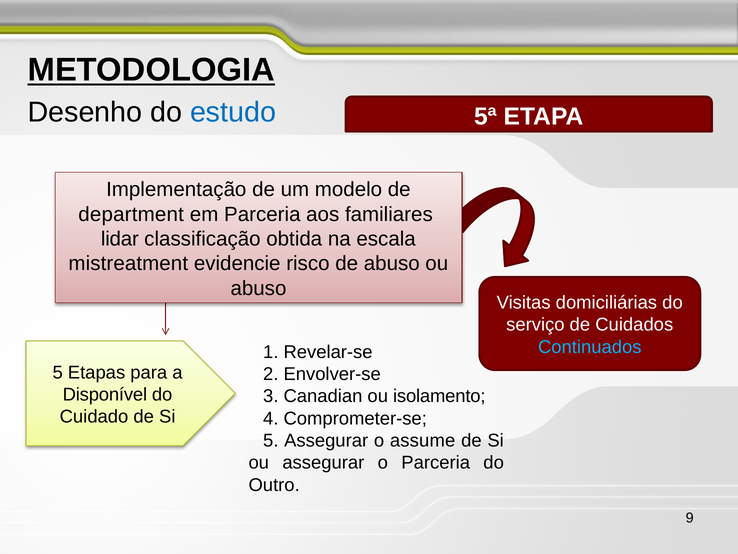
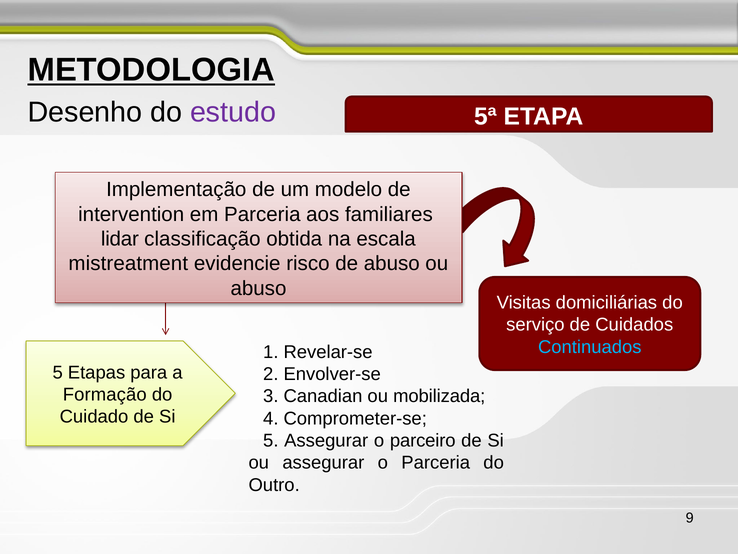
estudo colour: blue -> purple
department: department -> intervention
Disponível: Disponível -> Formação
isolamento: isolamento -> mobilizada
assume: assume -> parceiro
